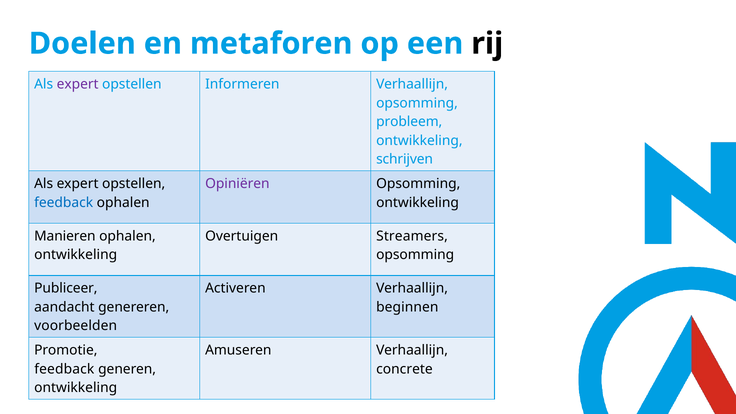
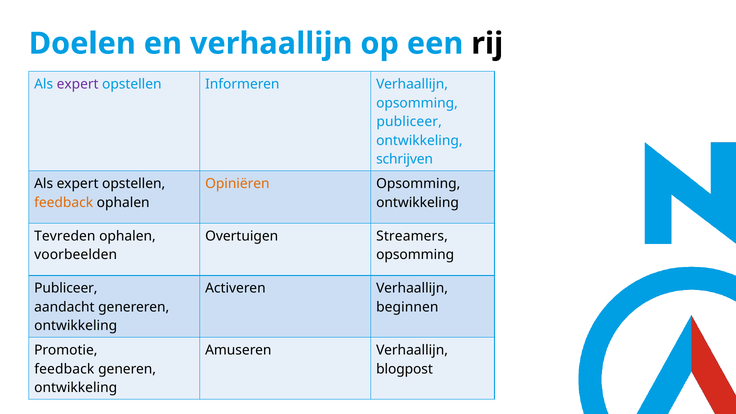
en metaforen: metaforen -> verhaallijn
probleem at (409, 122): probleem -> publiceer
Opiniëren colour: purple -> orange
feedback at (64, 203) colour: blue -> orange
Manieren: Manieren -> Tevreden
ontwikkeling at (76, 255): ontwikkeling -> voorbeelden
voorbeelden at (76, 326): voorbeelden -> ontwikkeling
concrete: concrete -> blogpost
